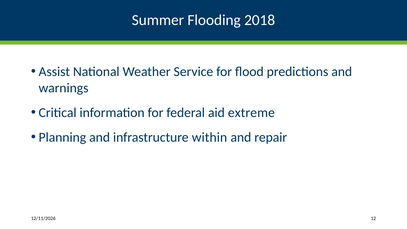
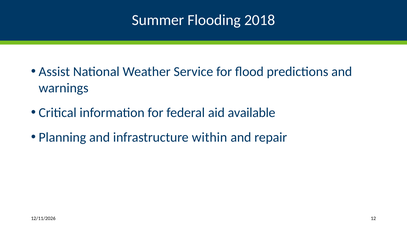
extreme: extreme -> available
